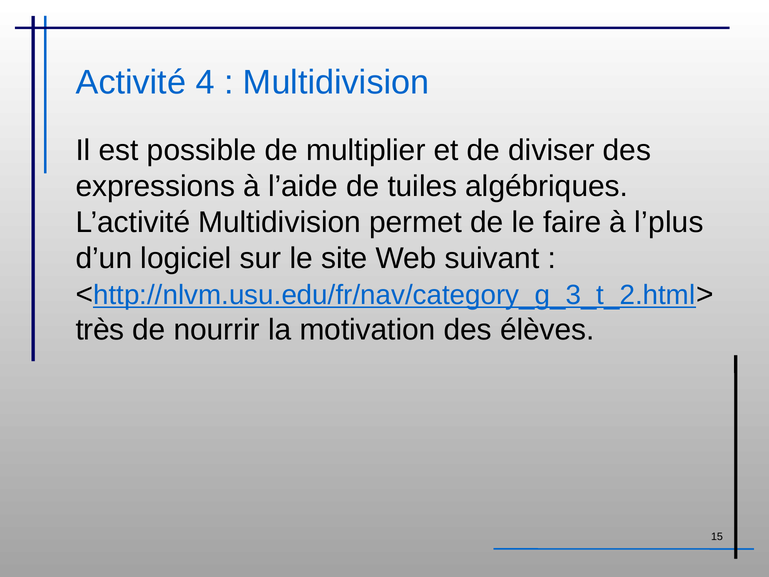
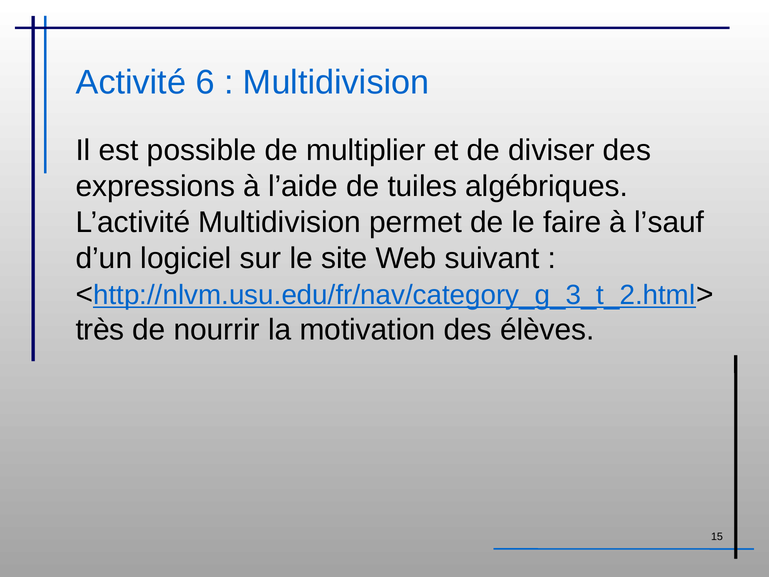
4: 4 -> 6
l’plus: l’plus -> l’sauf
